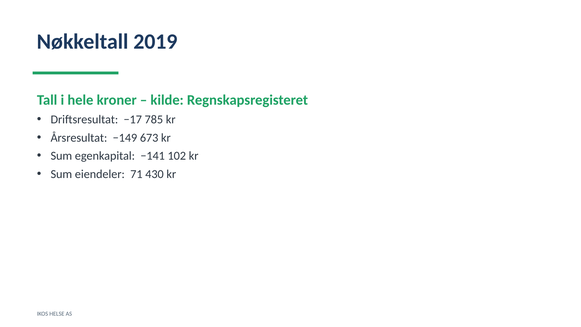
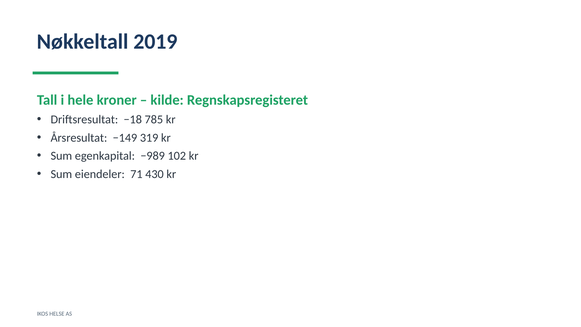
−17: −17 -> −18
673: 673 -> 319
−141: −141 -> −989
